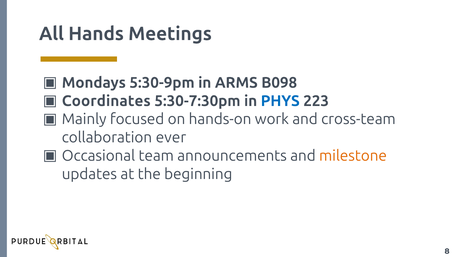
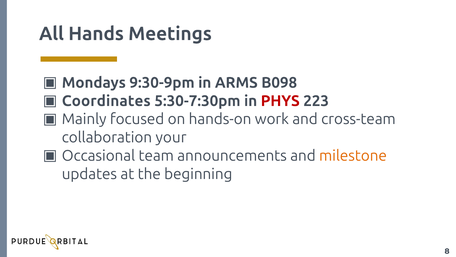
5:30-9pm: 5:30-9pm -> 9:30-9pm
PHYS colour: blue -> red
ever: ever -> your
